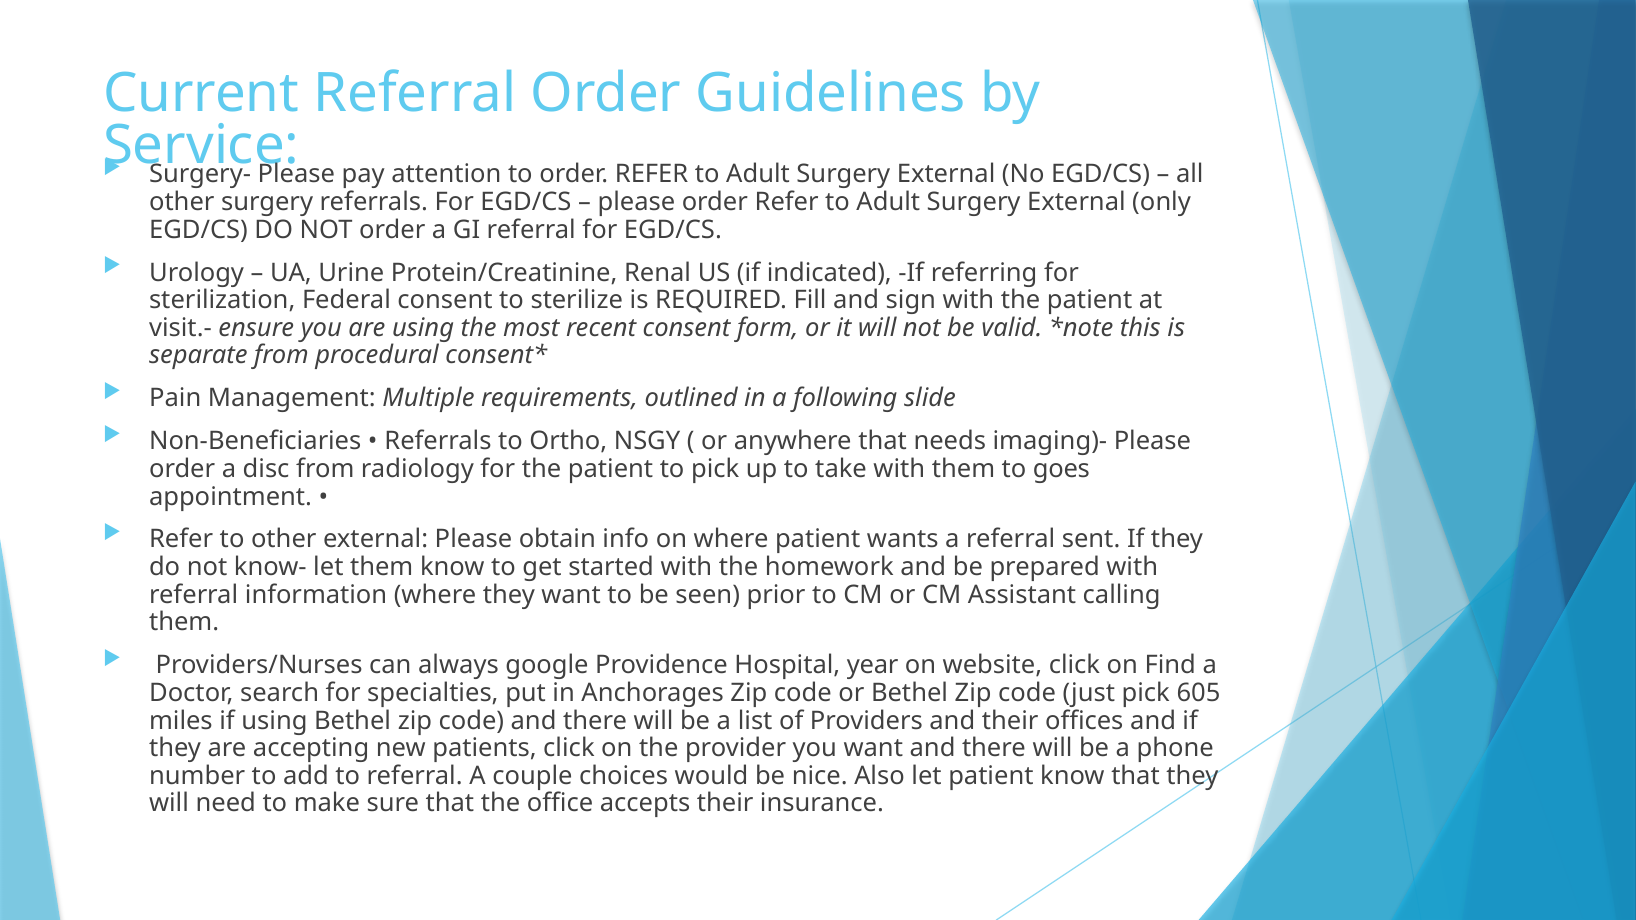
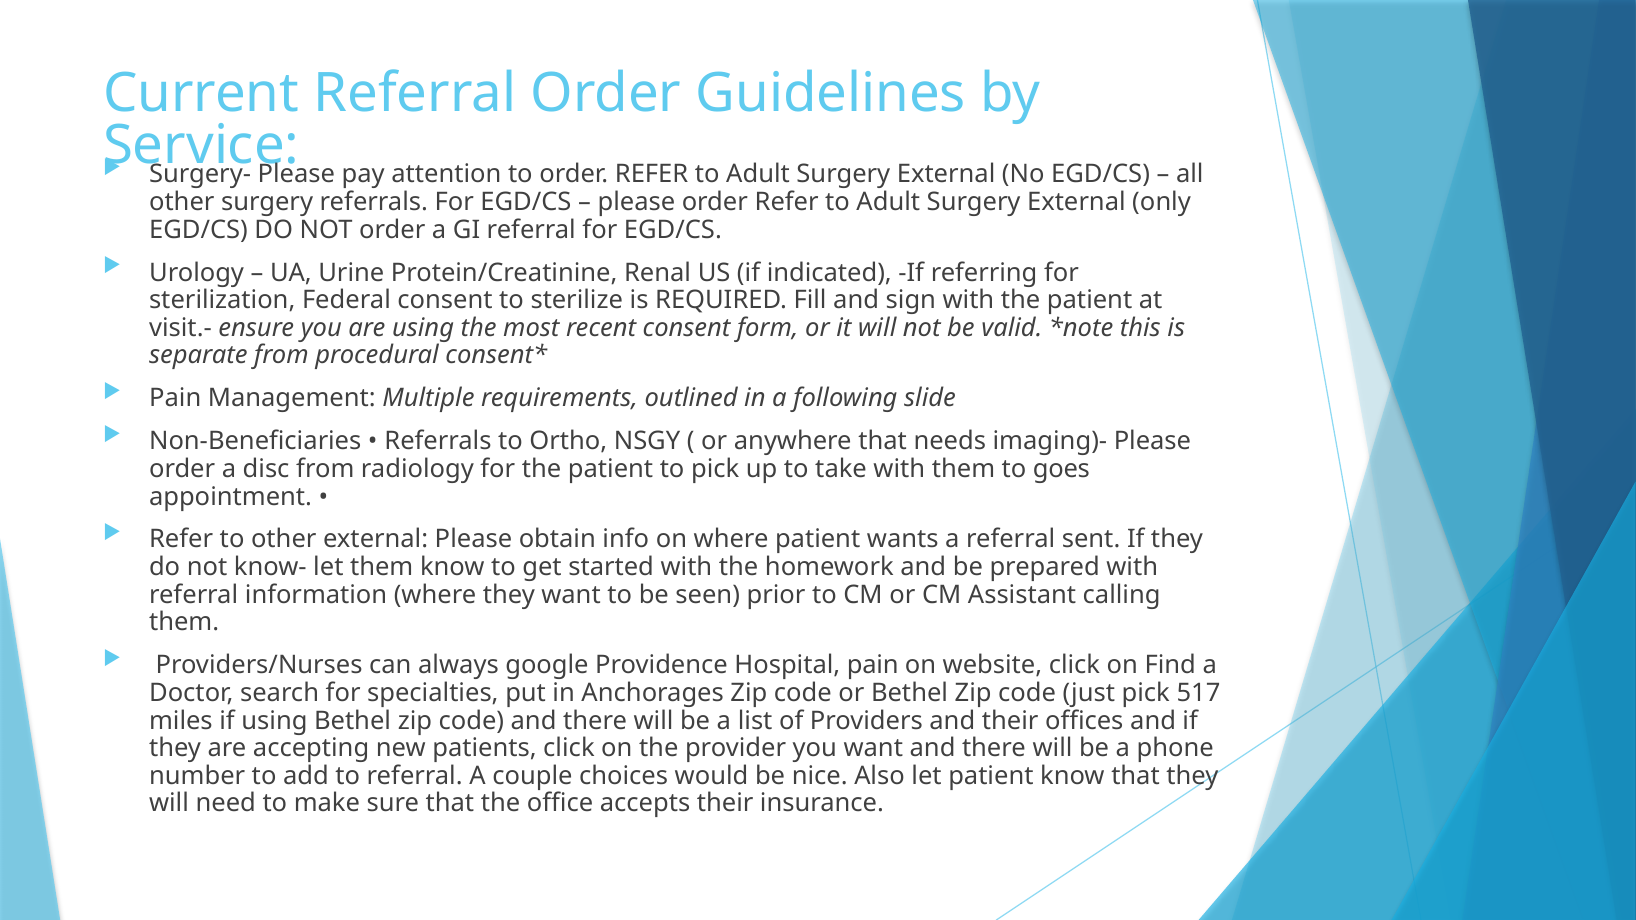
Hospital year: year -> pain
605: 605 -> 517
